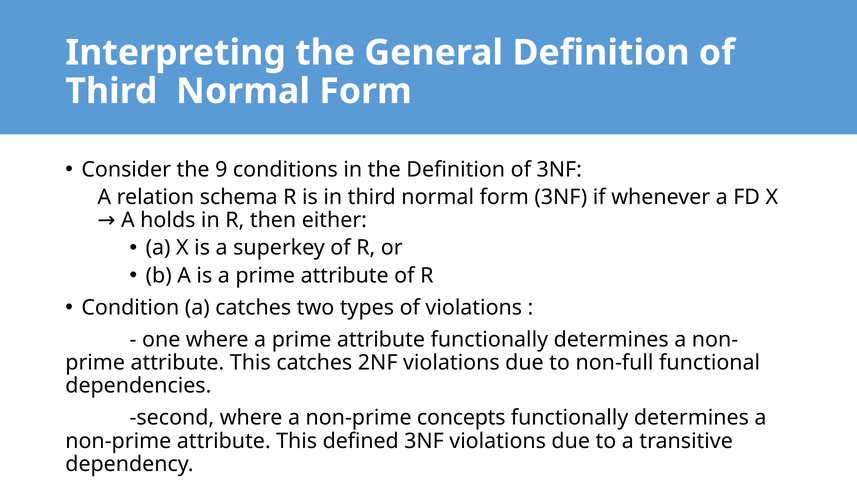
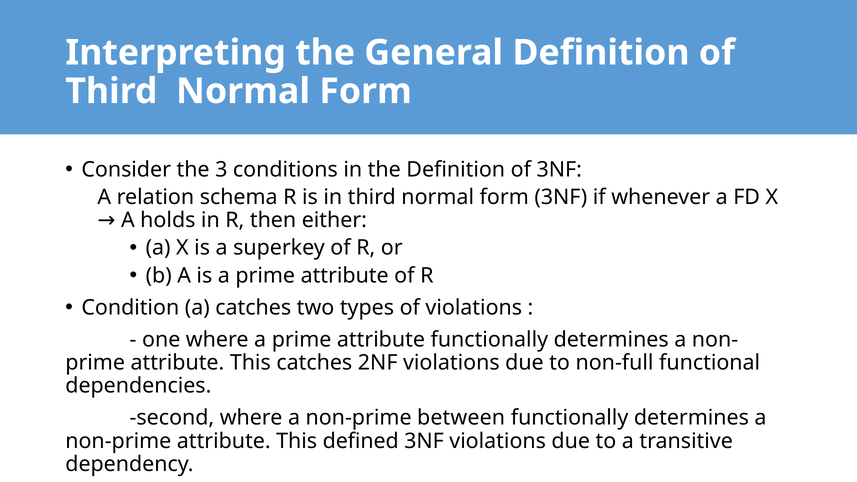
9: 9 -> 3
concepts: concepts -> between
